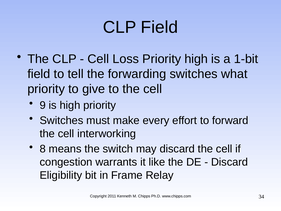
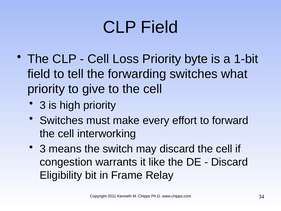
Priority high: high -> byte
9 at (43, 105): 9 -> 3
8 at (43, 149): 8 -> 3
